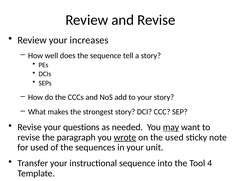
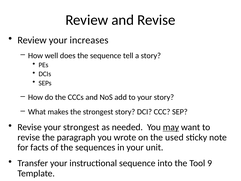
your questions: questions -> strongest
wrote underline: present -> none
for used: used -> facts
4: 4 -> 9
